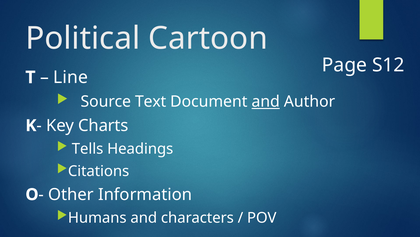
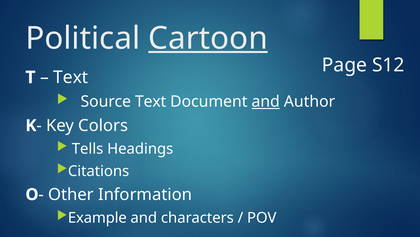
Cartoon underline: none -> present
Line at (71, 77): Line -> Text
Charts: Charts -> Colors
Humans: Humans -> Example
